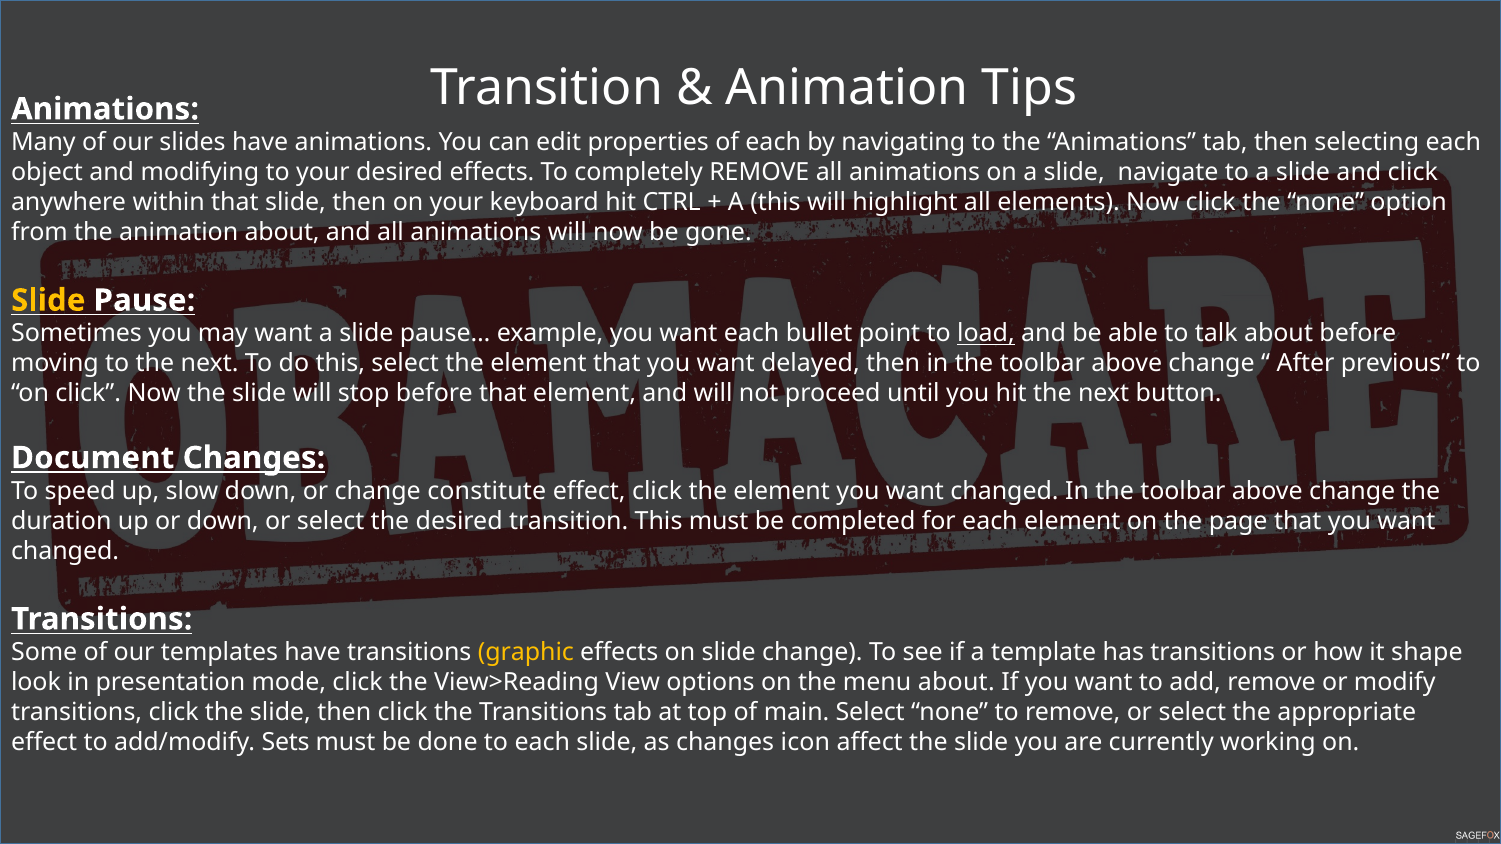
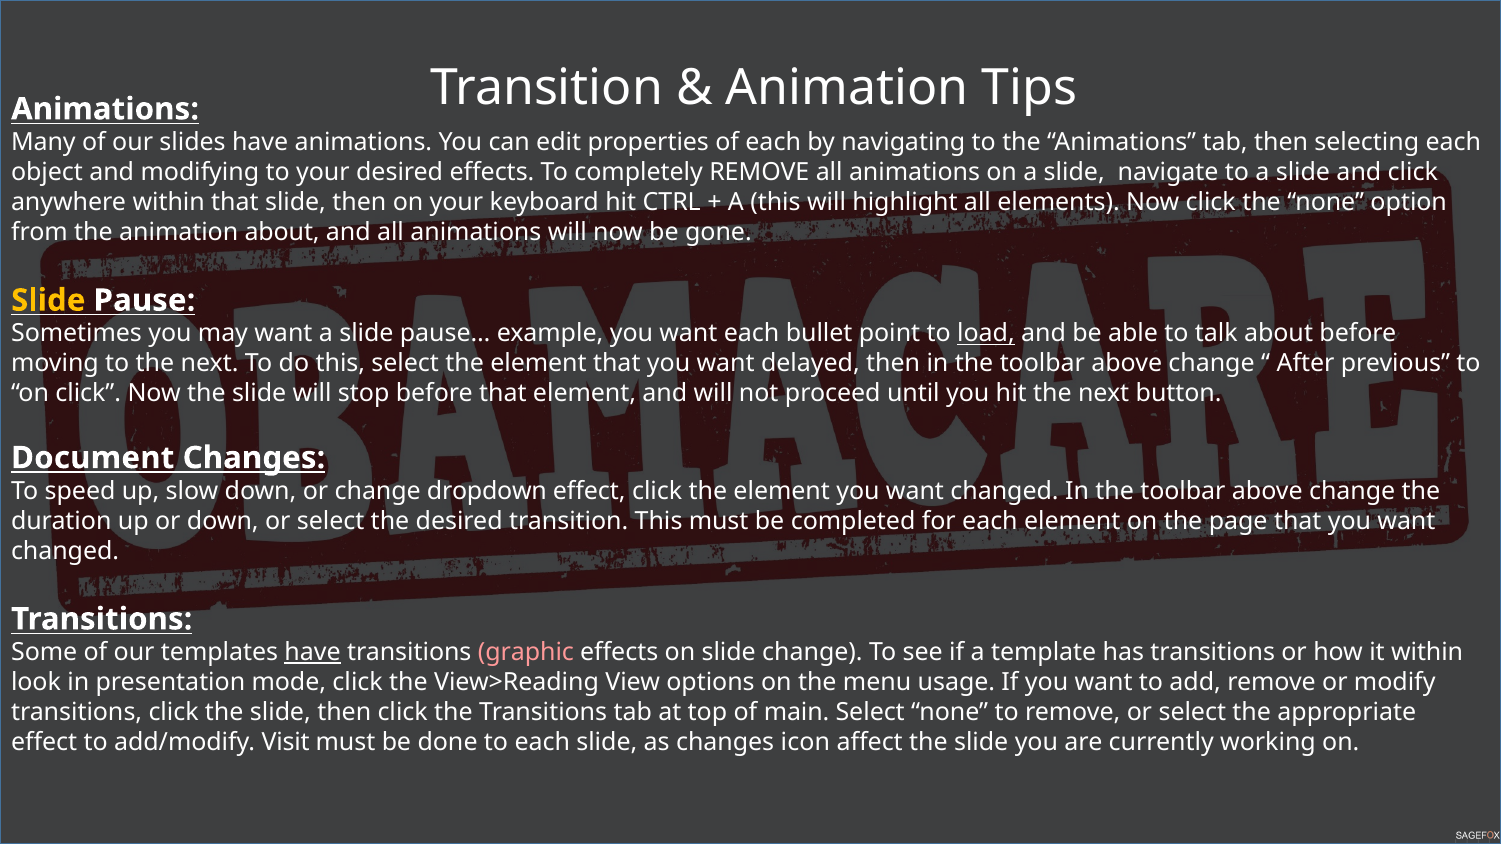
constitute: constitute -> dropdown
have at (313, 653) underline: none -> present
graphic colour: yellow -> pink
it shape: shape -> within
menu about: about -> usage
Sets: Sets -> Visit
